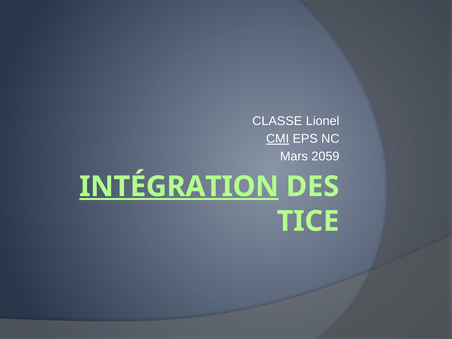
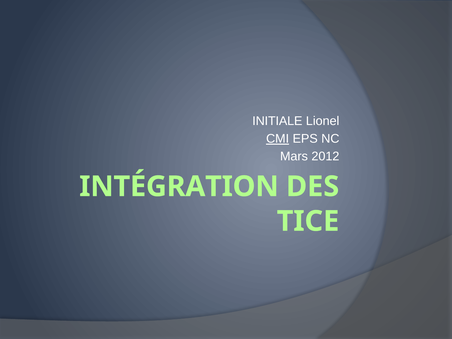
CLASSE: CLASSE -> INITIALE
2059: 2059 -> 2012
INTÉGRATION underline: present -> none
